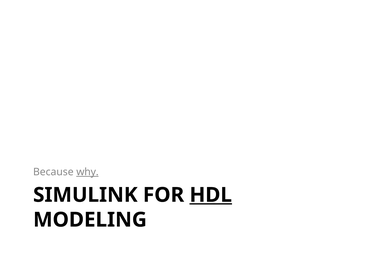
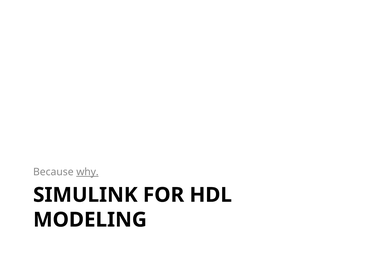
HDL underline: present -> none
